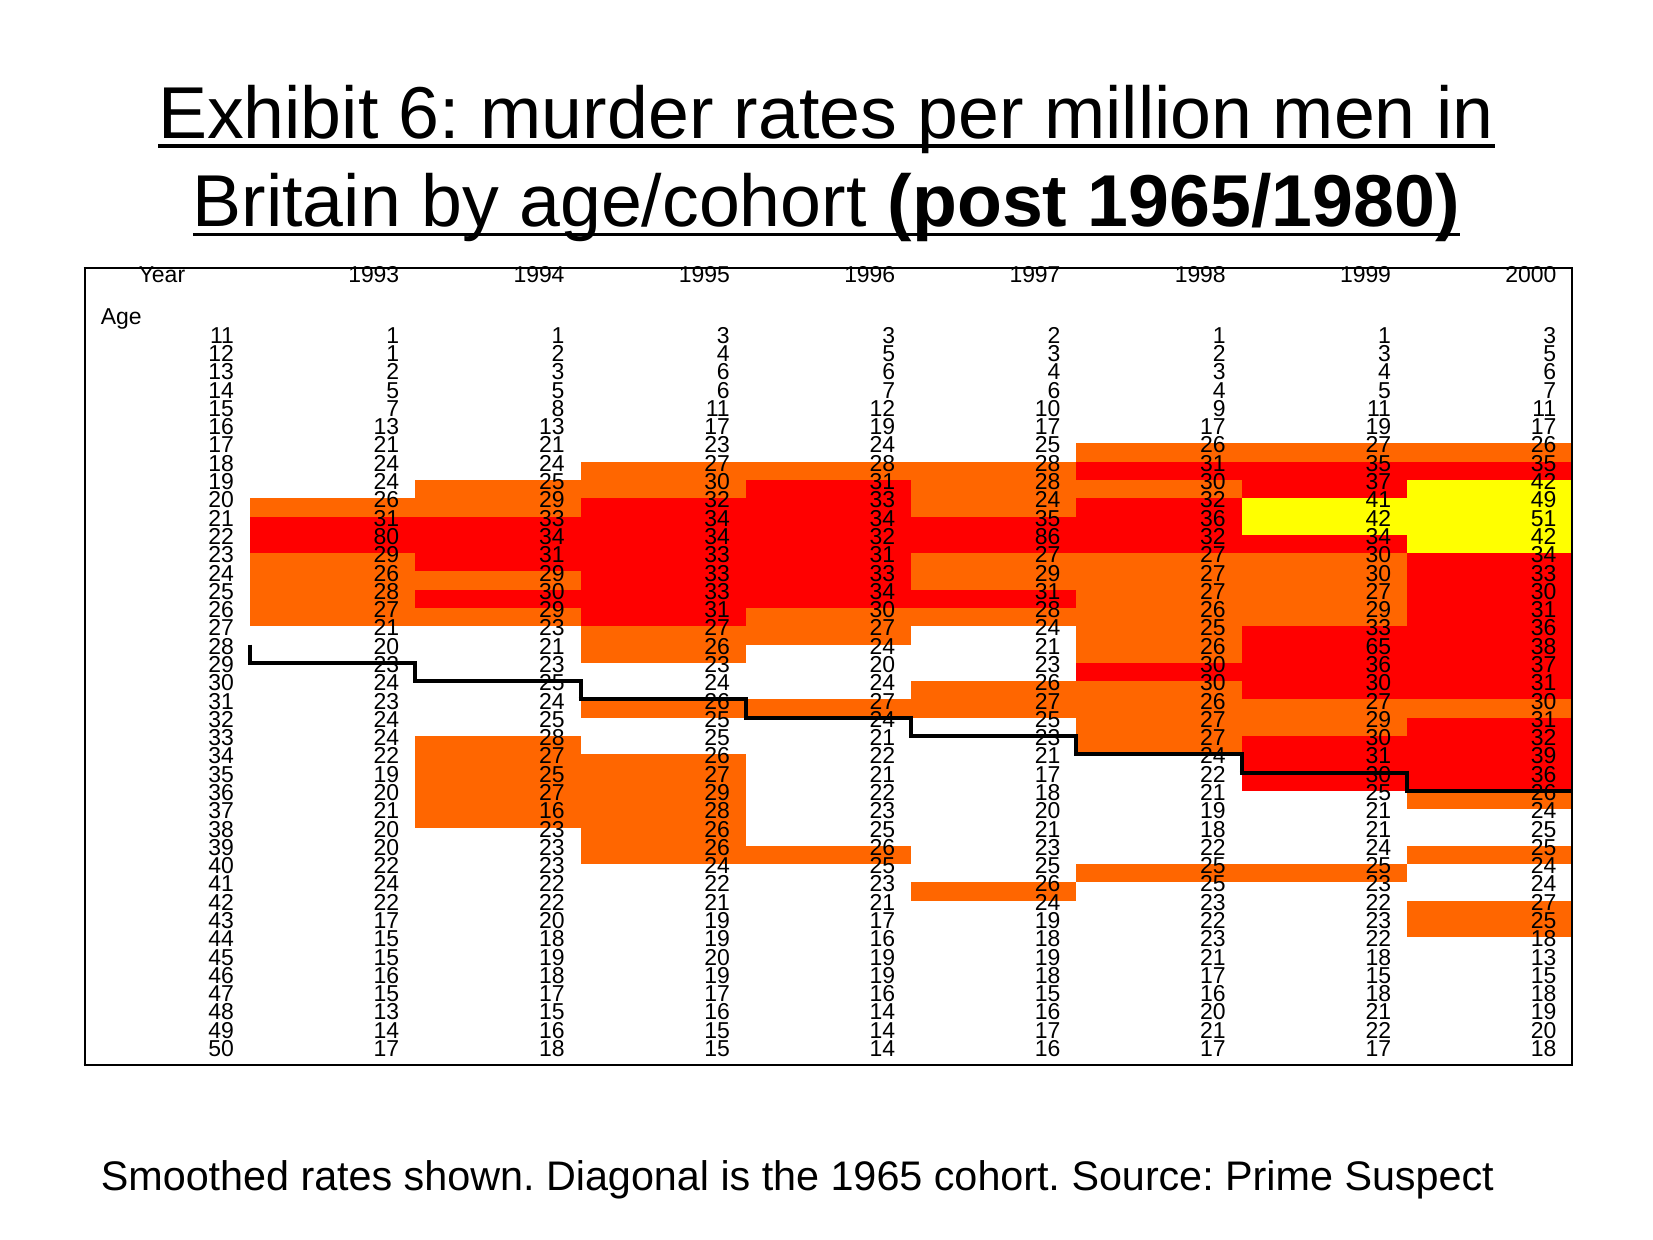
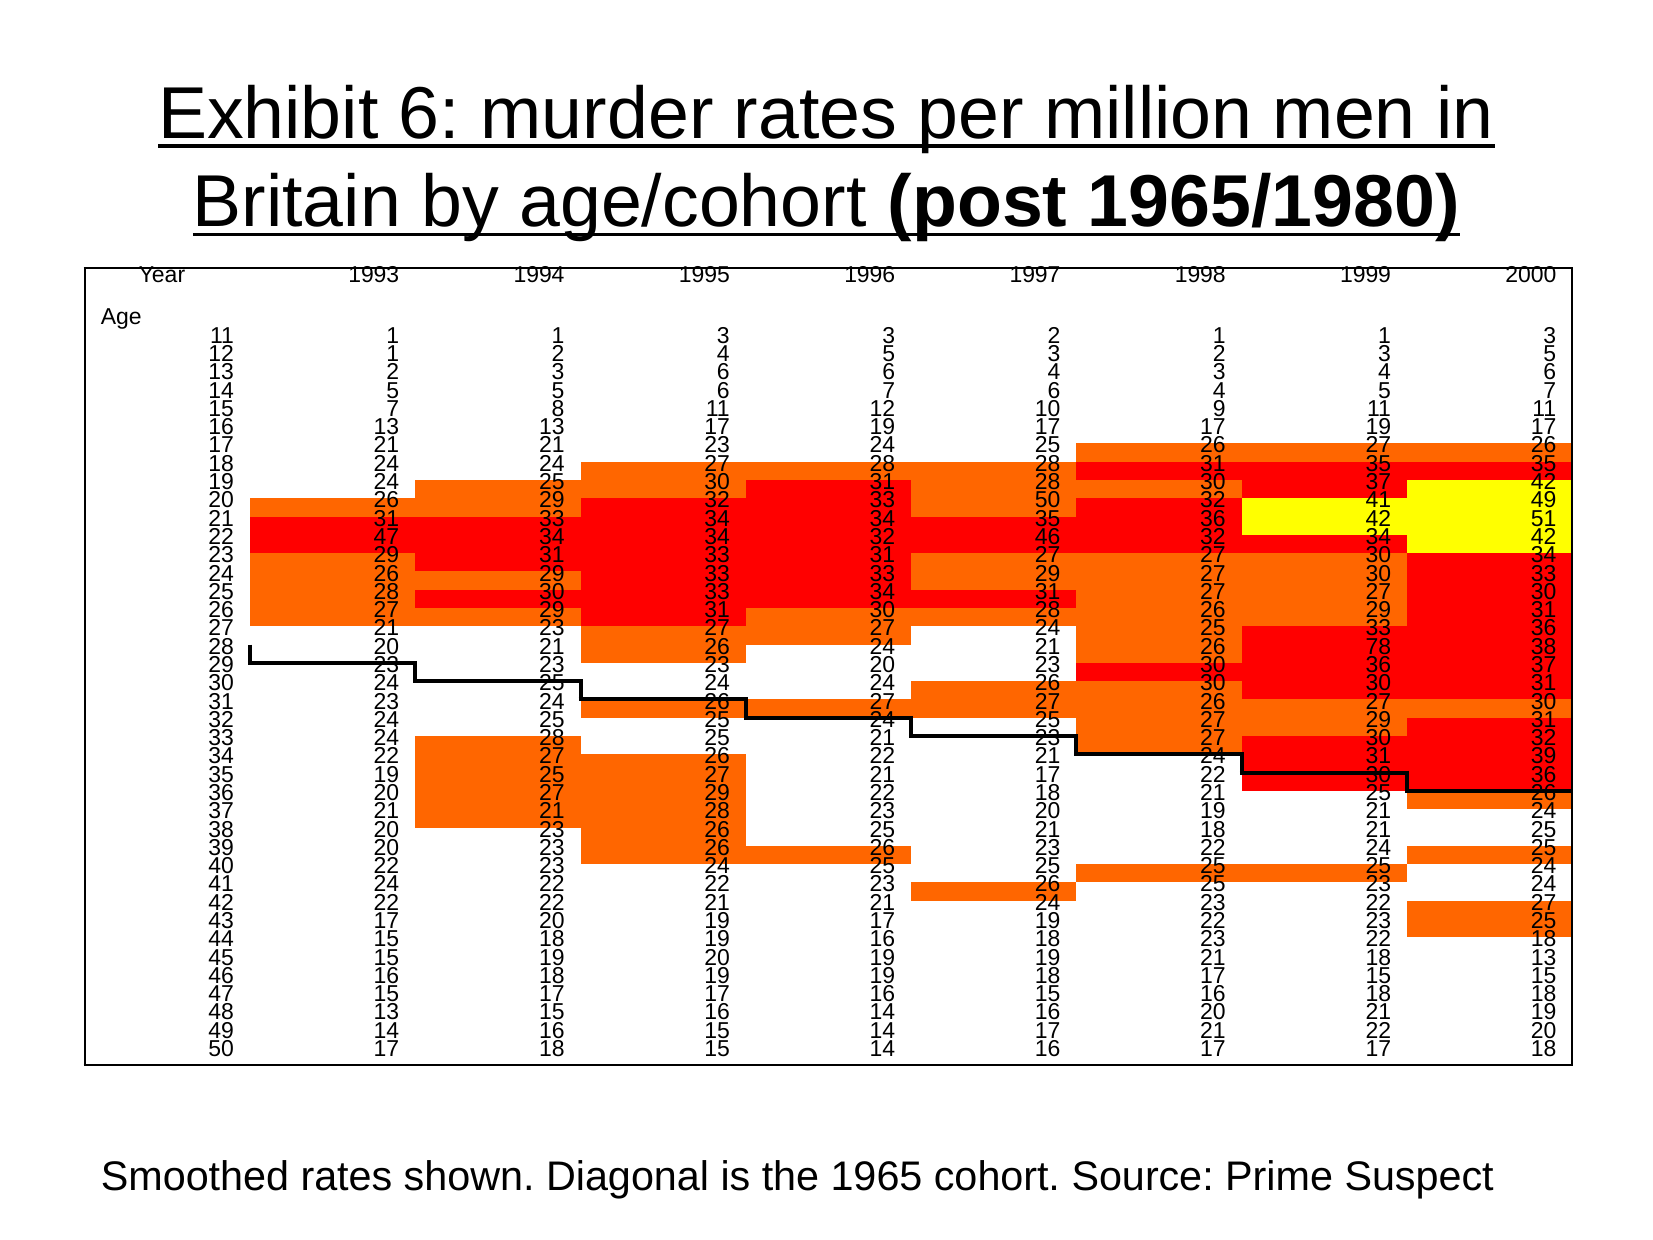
32 33 24: 24 -> 50
22 80: 80 -> 47
32 86: 86 -> 46
65: 65 -> 78
37 21 16: 16 -> 21
